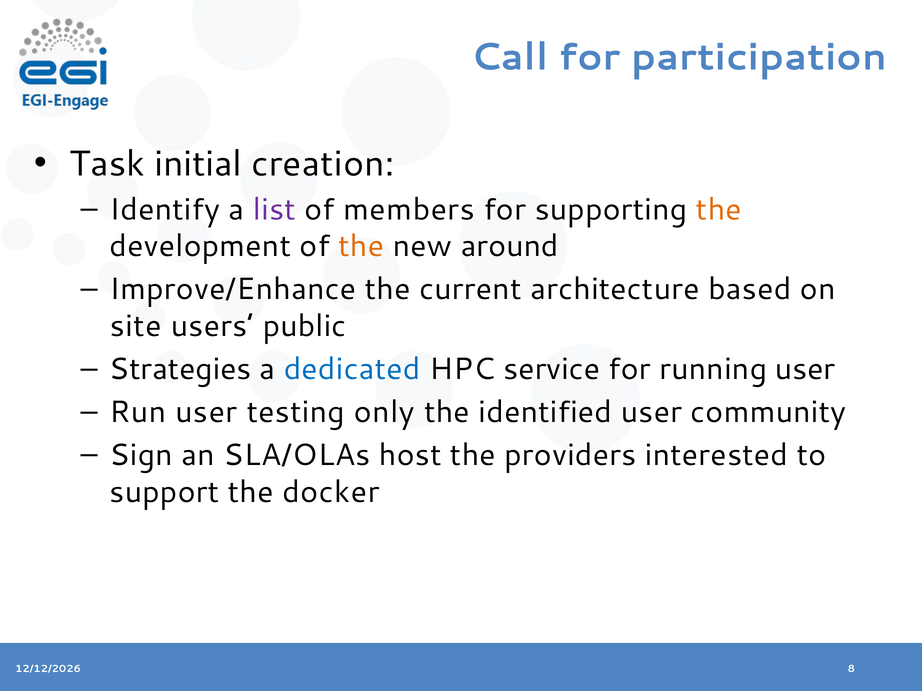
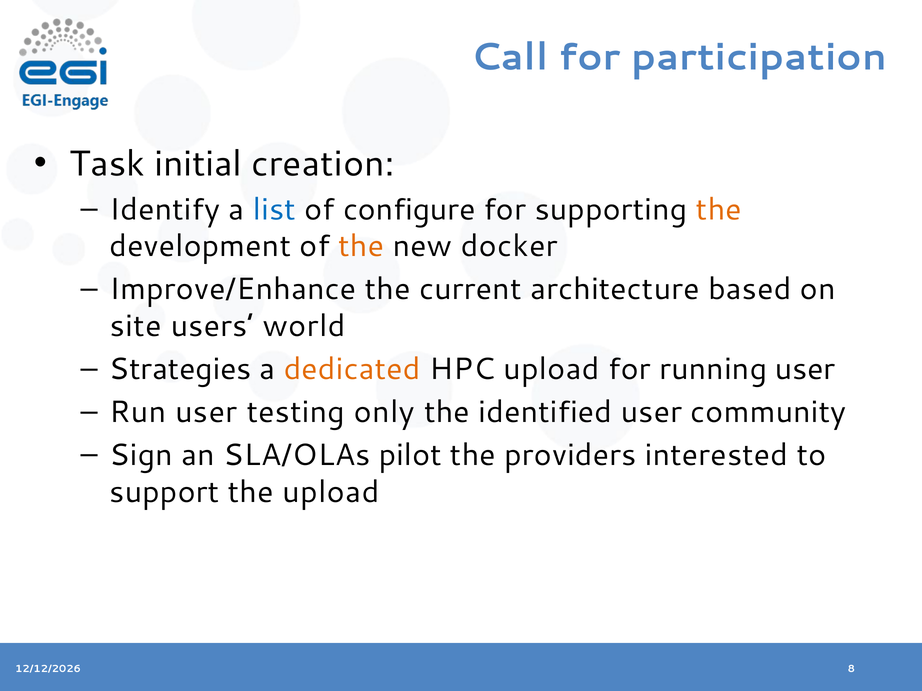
list colour: purple -> blue
members: members -> configure
around: around -> docker
public: public -> world
dedicated colour: blue -> orange
HPC service: service -> upload
host: host -> pilot
the docker: docker -> upload
